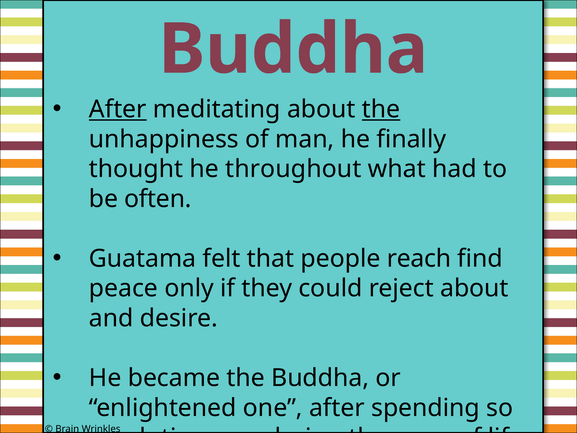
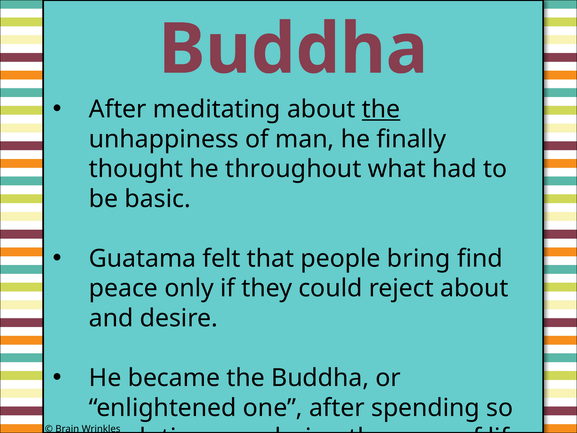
After at (118, 109) underline: present -> none
often: often -> basic
reach: reach -> bring
